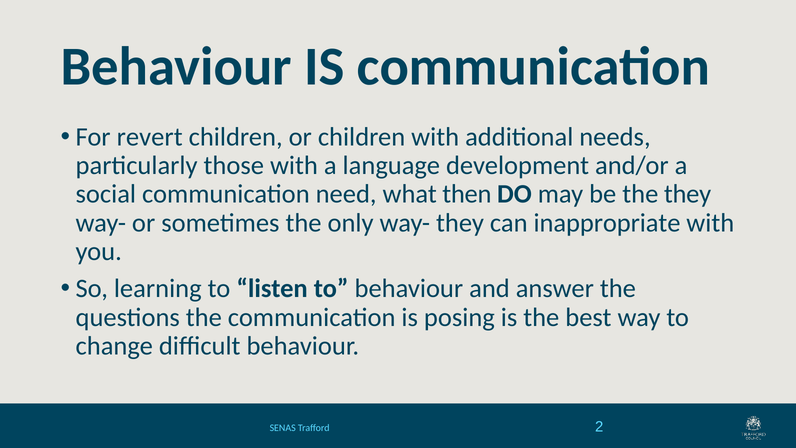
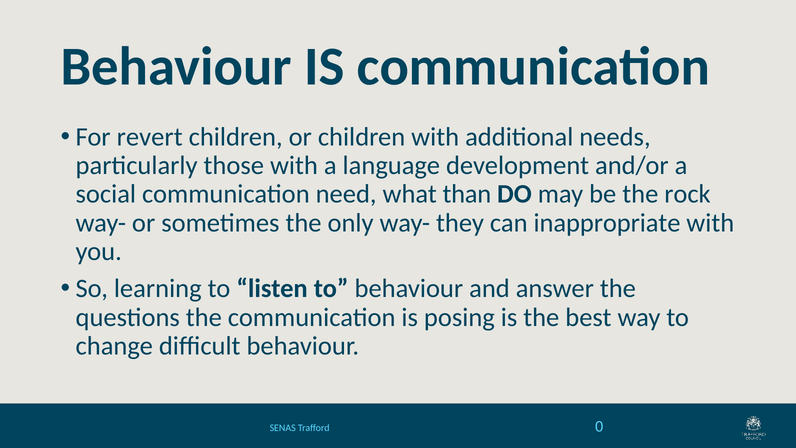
then: then -> than
the they: they -> rock
2: 2 -> 0
